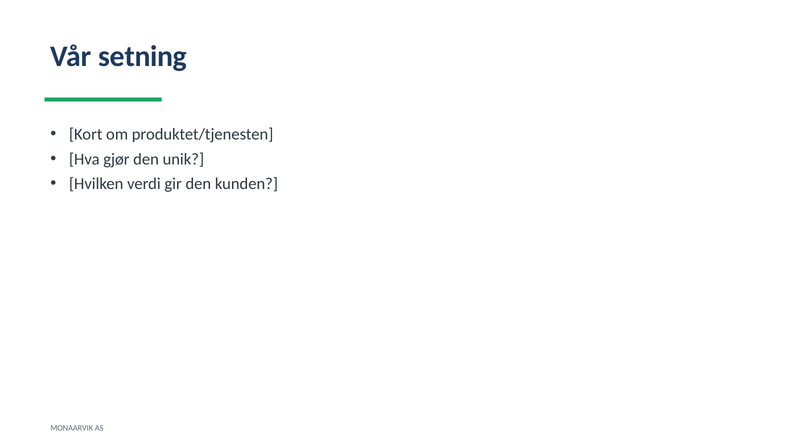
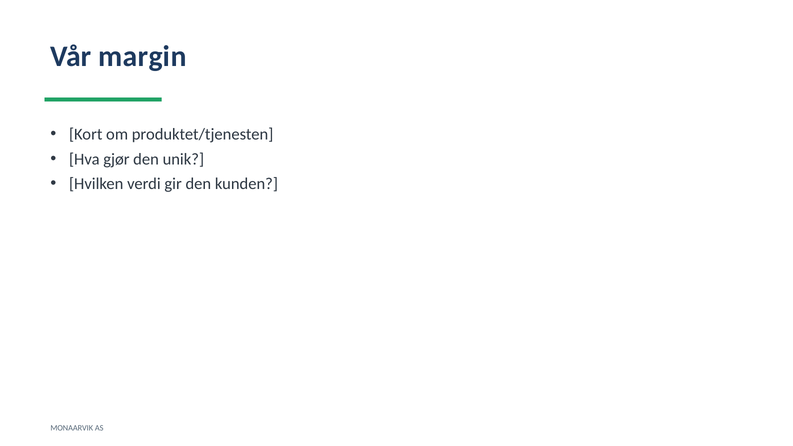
setning: setning -> margin
